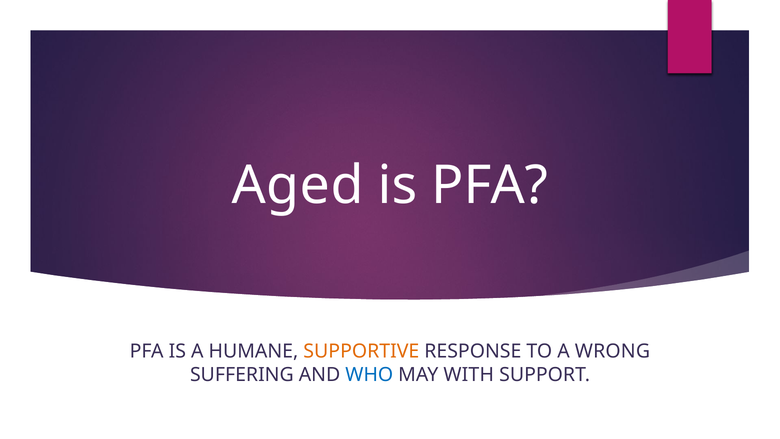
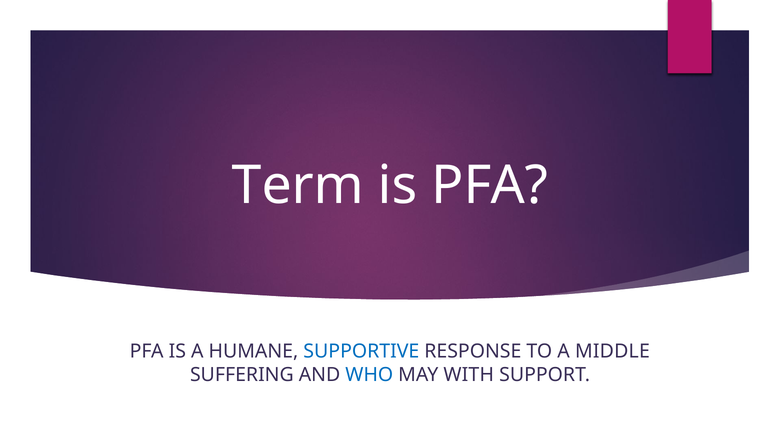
Aged: Aged -> Term
SUPPORTIVE colour: orange -> blue
WRONG: WRONG -> MIDDLE
